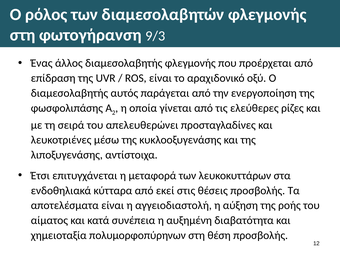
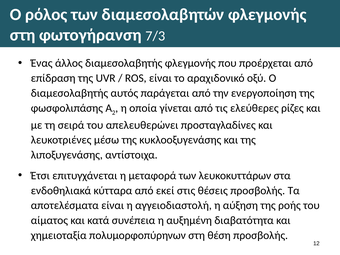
9/3: 9/3 -> 7/3
